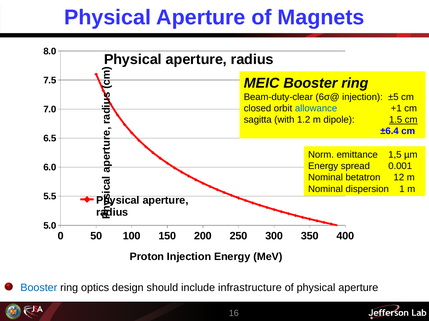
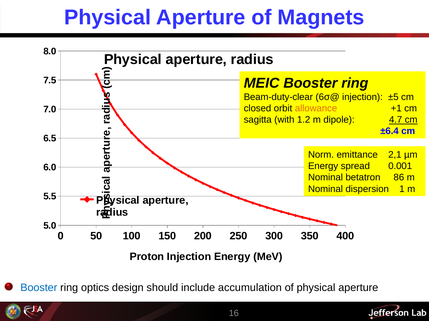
allowance colour: blue -> orange
1.5: 1.5 -> 4.7
1,5: 1,5 -> 2,1
12: 12 -> 86
infrastructure: infrastructure -> accumulation
